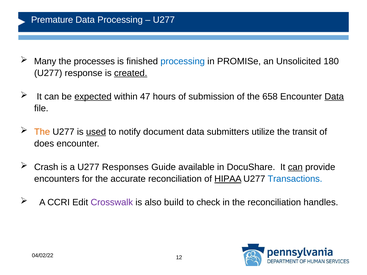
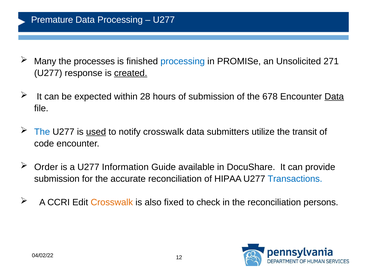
180: 180 -> 271
expected underline: present -> none
47: 47 -> 28
658: 658 -> 678
The at (42, 132) colour: orange -> blue
notify document: document -> crosswalk
does: does -> code
Crash: Crash -> Order
Responses: Responses -> Information
can at (295, 167) underline: present -> none
encounters at (57, 179): encounters -> submission
HIPAA underline: present -> none
Crosswalk at (112, 203) colour: purple -> orange
build: build -> fixed
handles: handles -> persons
